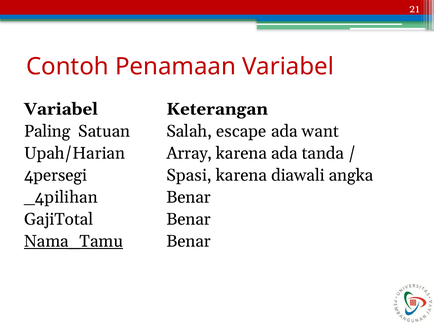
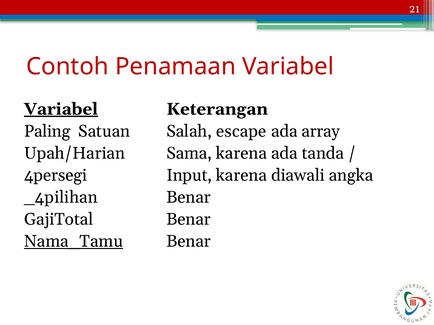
Variabel at (61, 109) underline: none -> present
want: want -> array
Array: Array -> Sama
Spasi: Spasi -> Input
